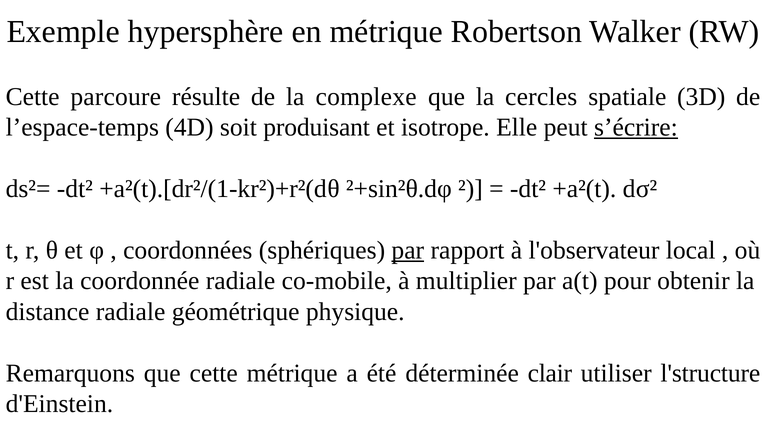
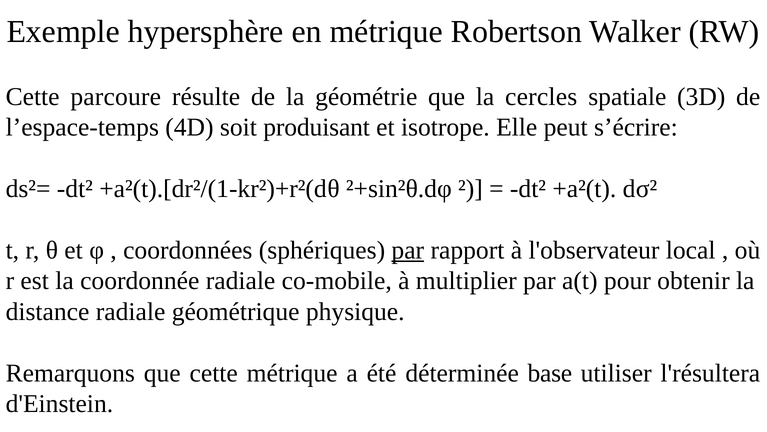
complexe: complexe -> géométrie
s’écrire underline: present -> none
clair: clair -> base
l'structure: l'structure -> l'résultera
